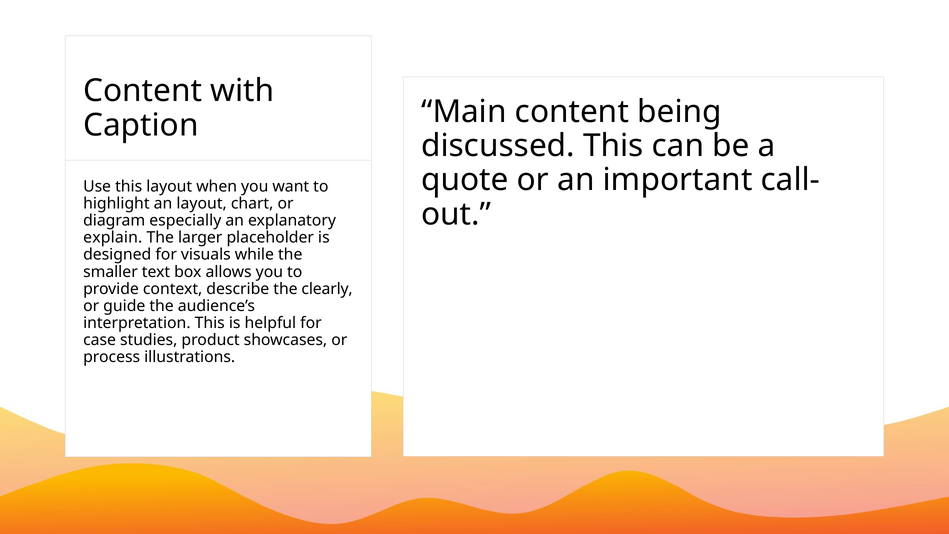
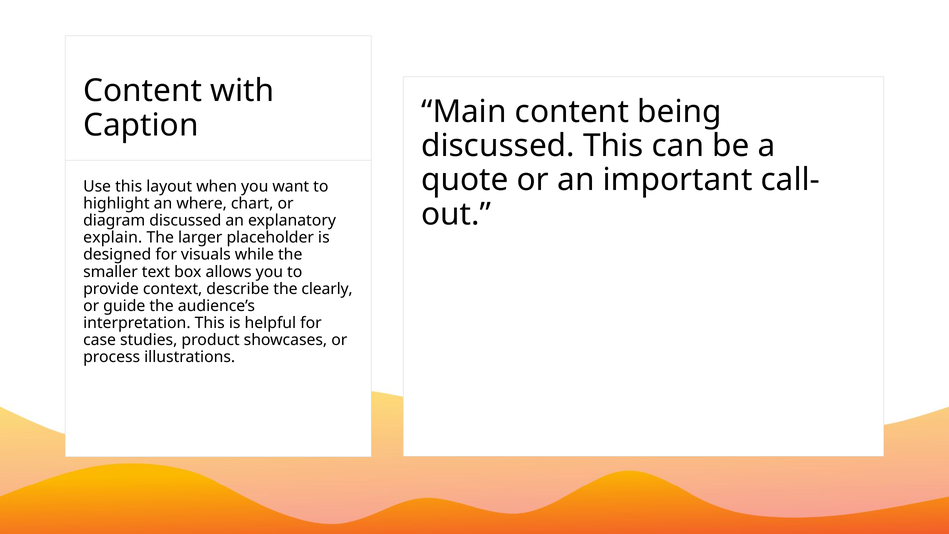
an layout: layout -> where
diagram especially: especially -> discussed
